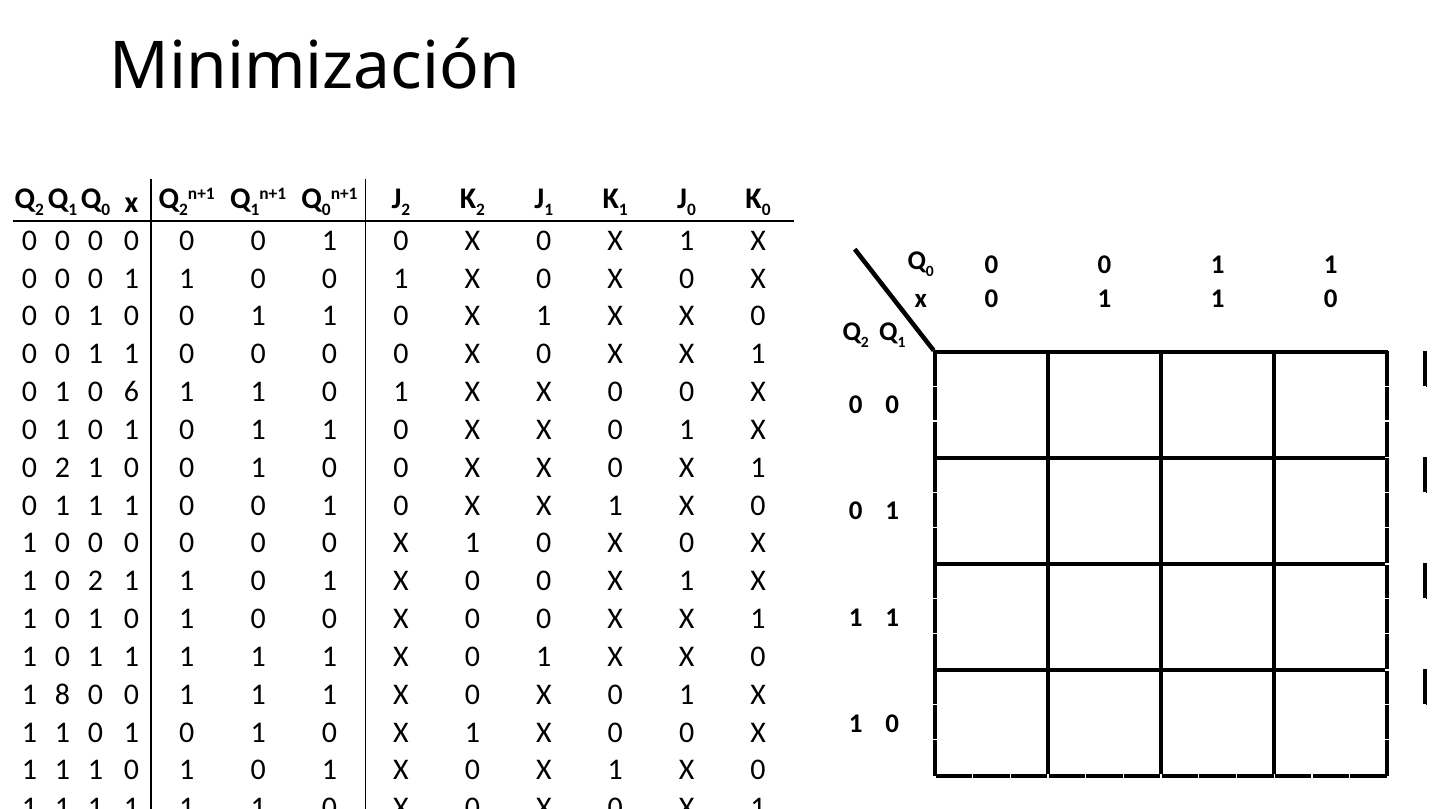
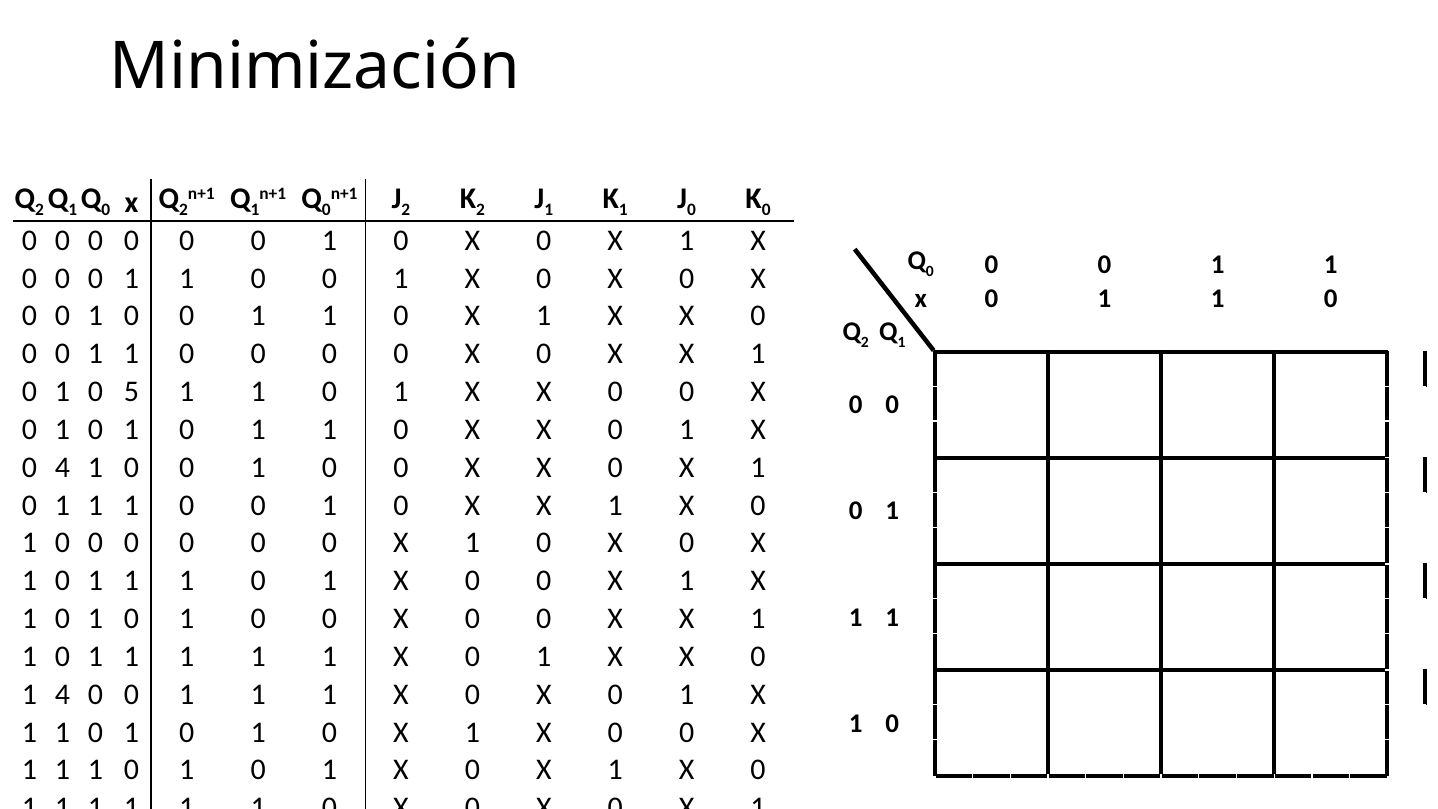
6: 6 -> 5
2 at (62, 467): 2 -> 4
2 at (96, 581): 2 -> 1
1 8: 8 -> 4
